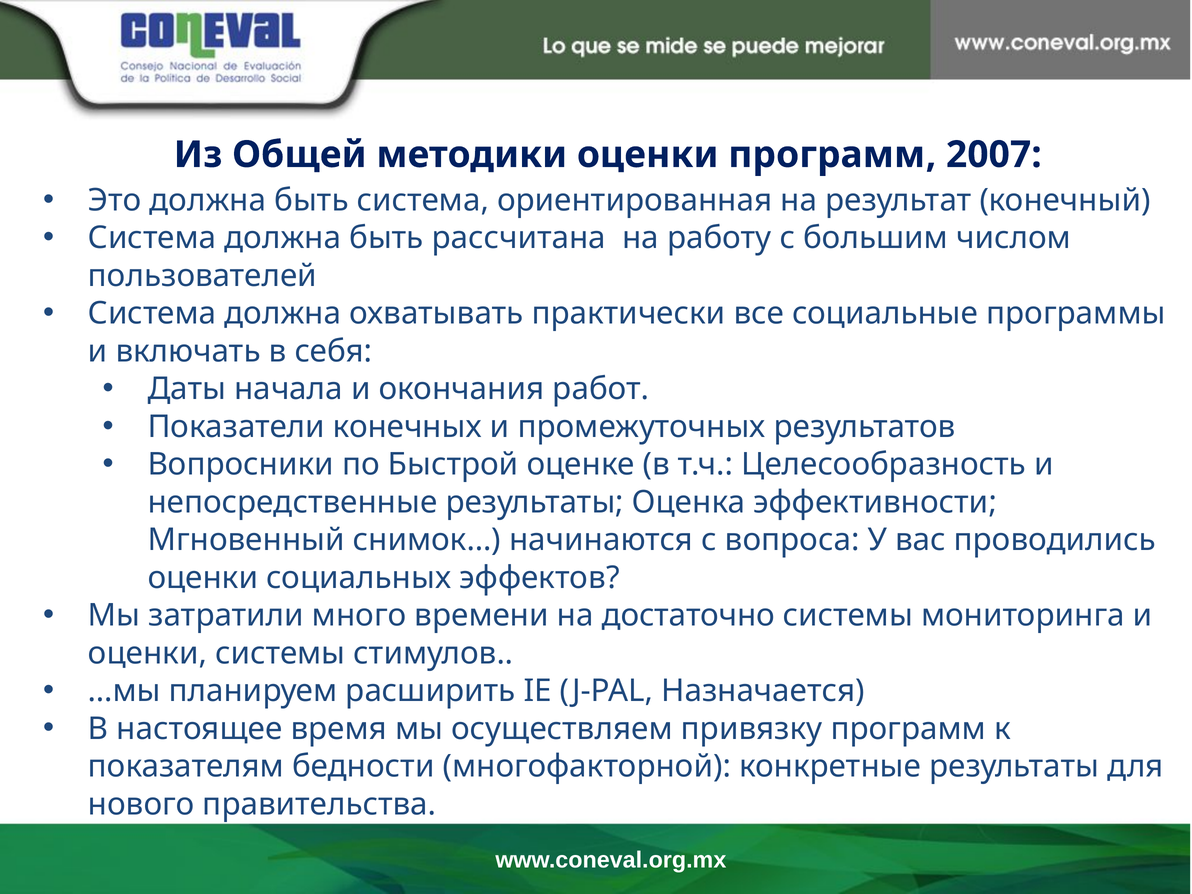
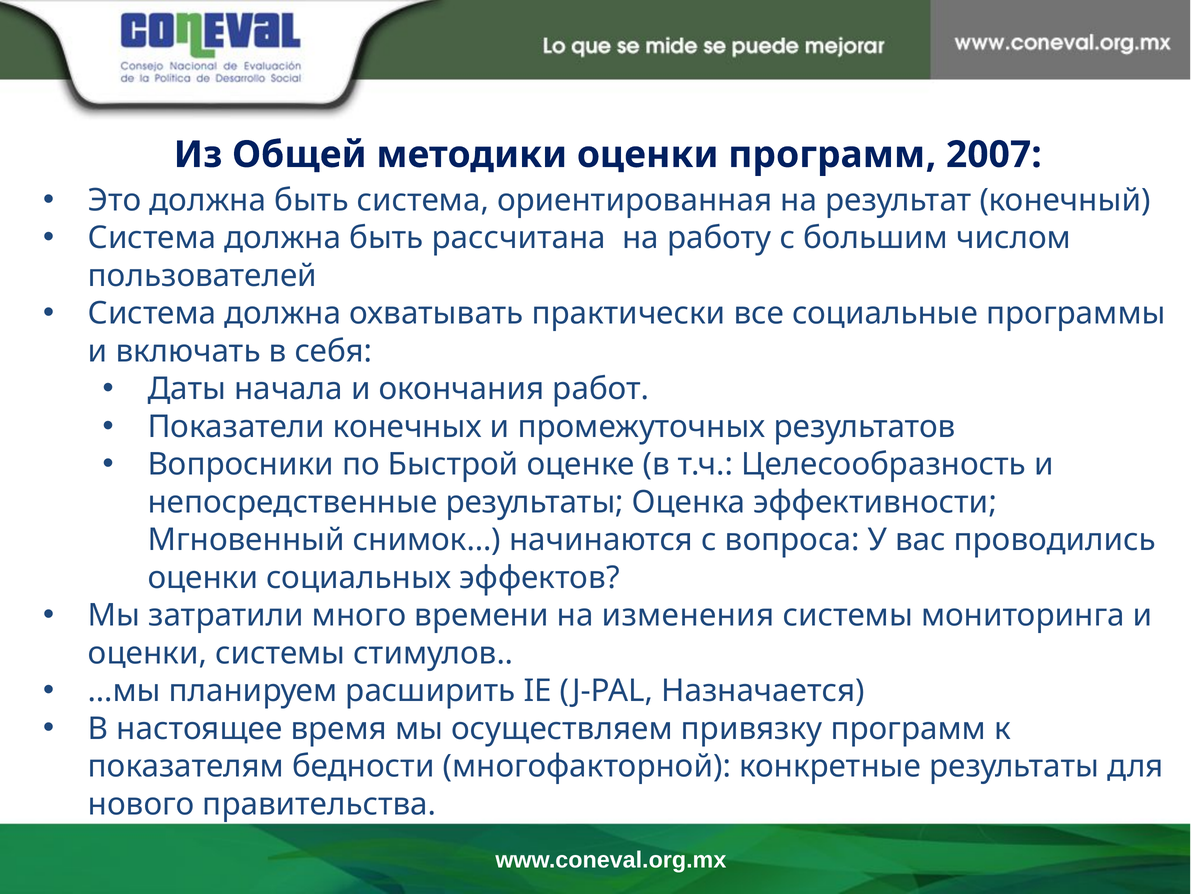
достаточно: достаточно -> изменения
